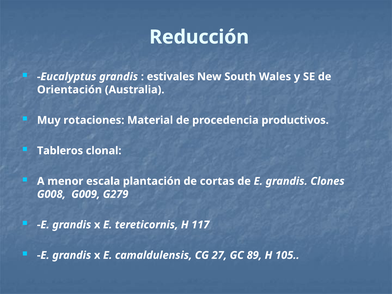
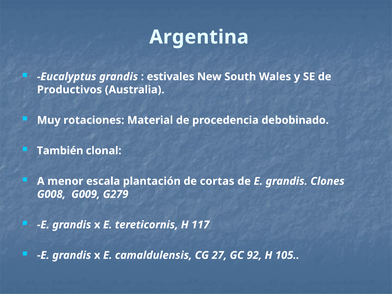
Reducción: Reducción -> Argentina
Orientación: Orientación -> Productivos
productivos: productivos -> debobinado
Tableros: Tableros -> También
89: 89 -> 92
